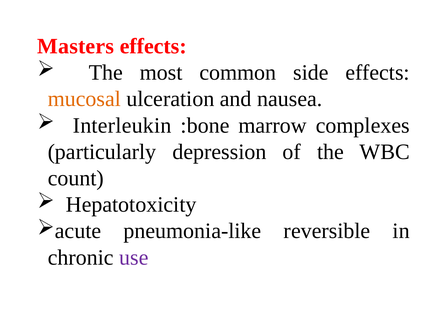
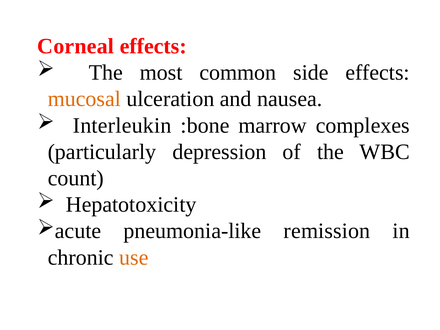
Masters: Masters -> Corneal
reversible: reversible -> remission
use colour: purple -> orange
